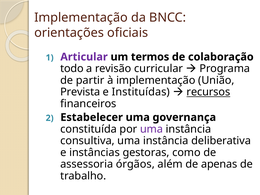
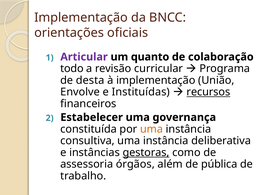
termos: termos -> quanto
partir: partir -> desta
Prevista: Prevista -> Envolve
uma at (151, 129) colour: purple -> orange
gestoras underline: none -> present
apenas: apenas -> pública
